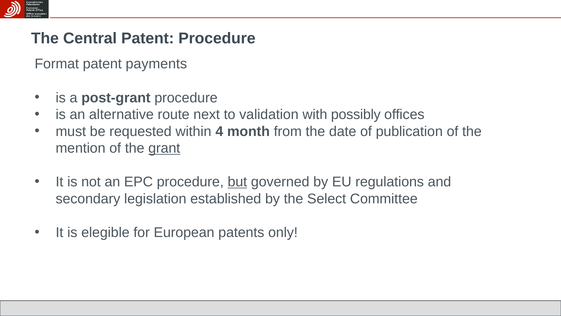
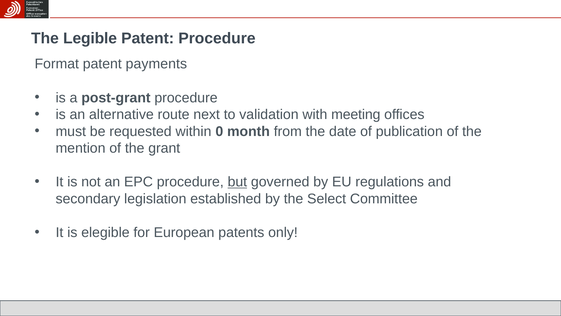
Central: Central -> Legible
possibly: possibly -> meeting
4: 4 -> 0
grant underline: present -> none
